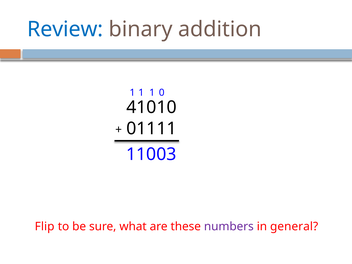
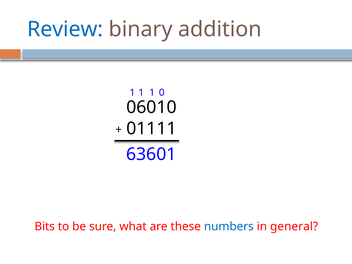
41010: 41010 -> 06010
11003: 11003 -> 63601
Flip: Flip -> Bits
numbers colour: purple -> blue
